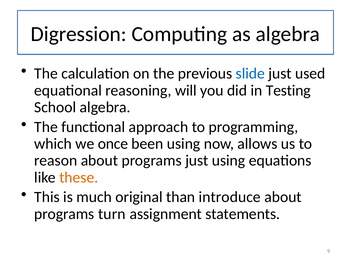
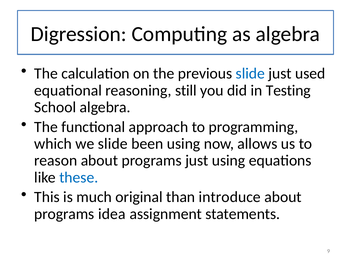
will: will -> still
we once: once -> slide
these colour: orange -> blue
turn: turn -> idea
